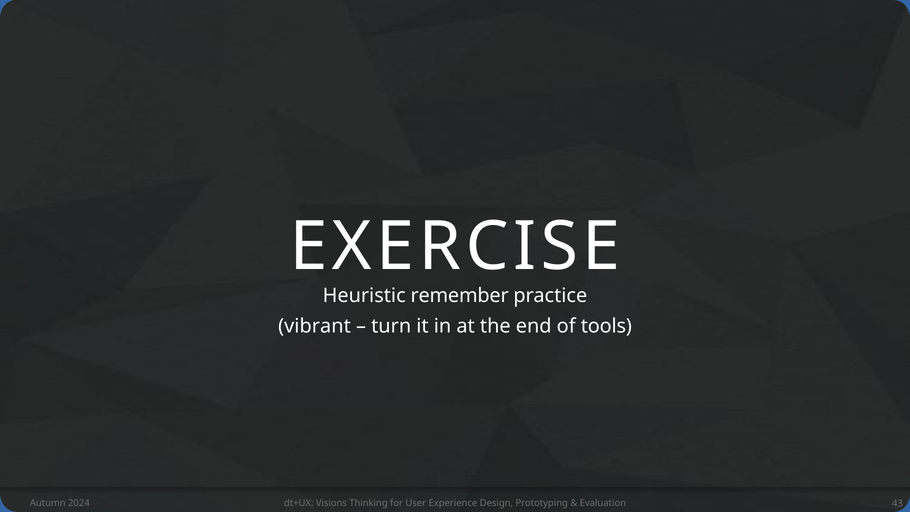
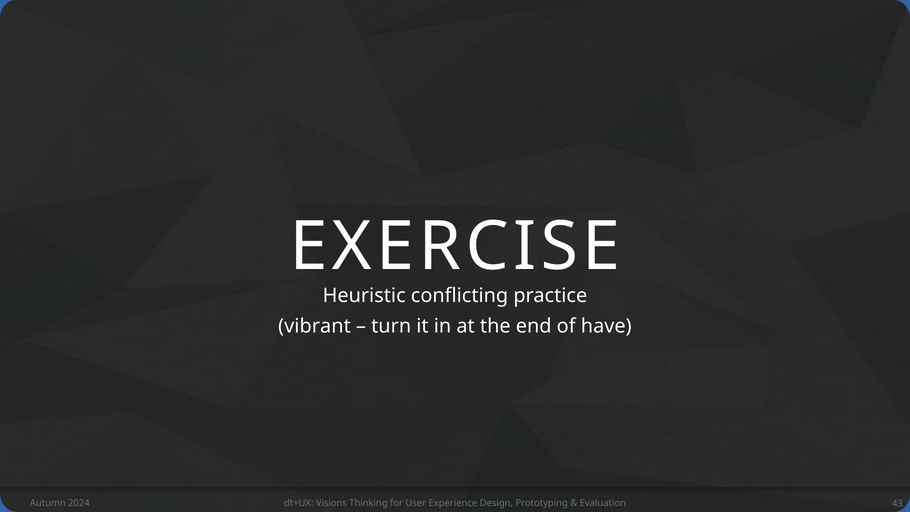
remember: remember -> conflicting
tools: tools -> have
